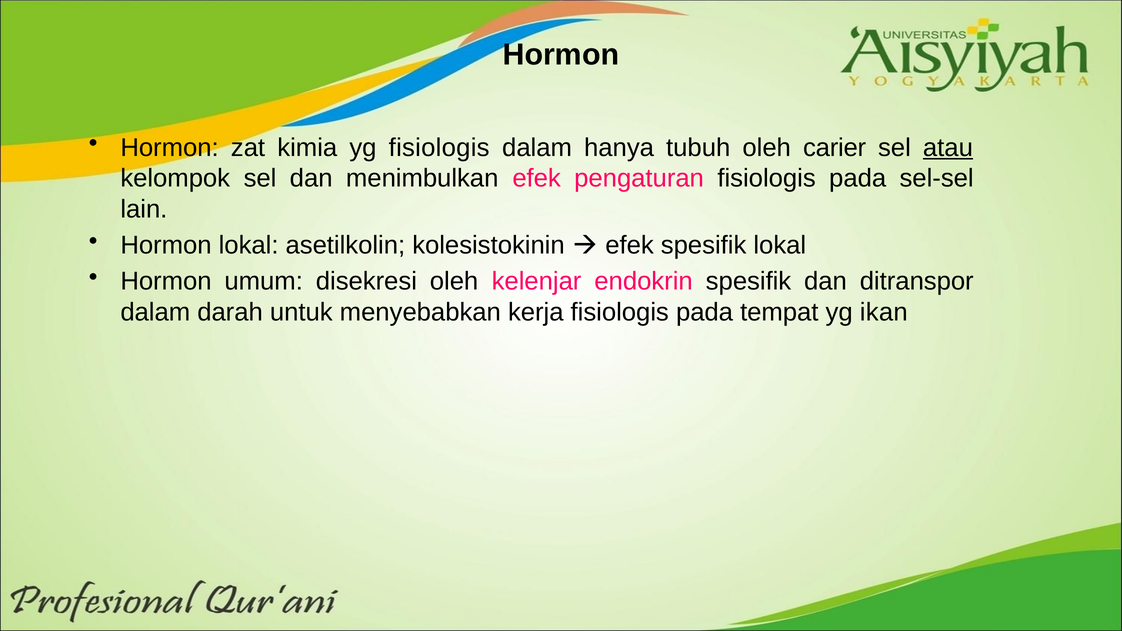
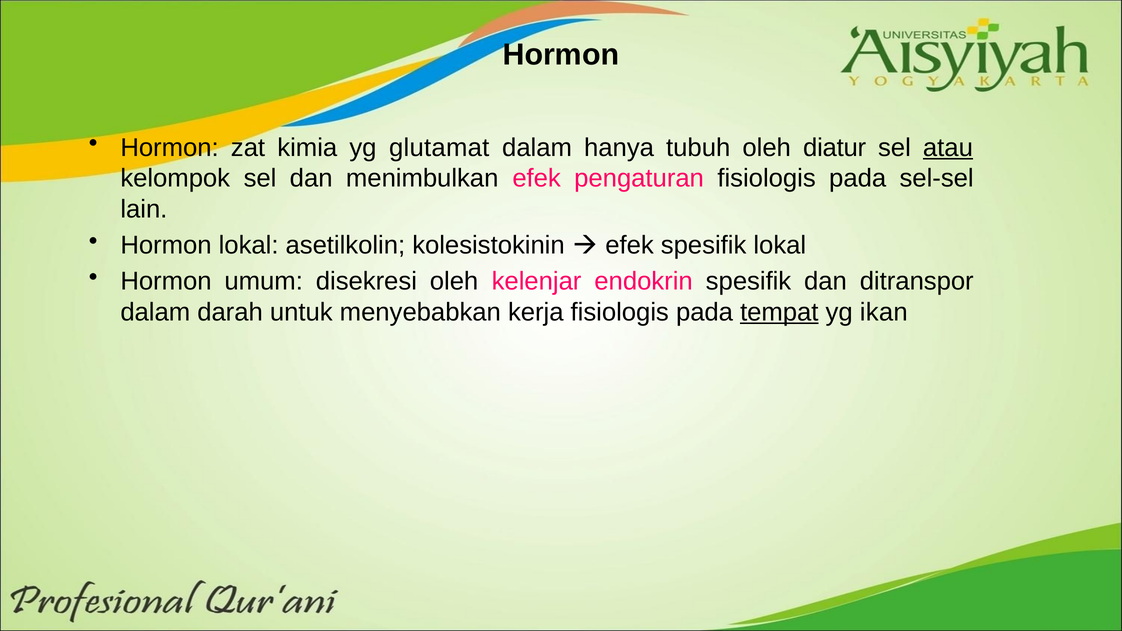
yg fisiologis: fisiologis -> glutamat
carier: carier -> diatur
tempat underline: none -> present
